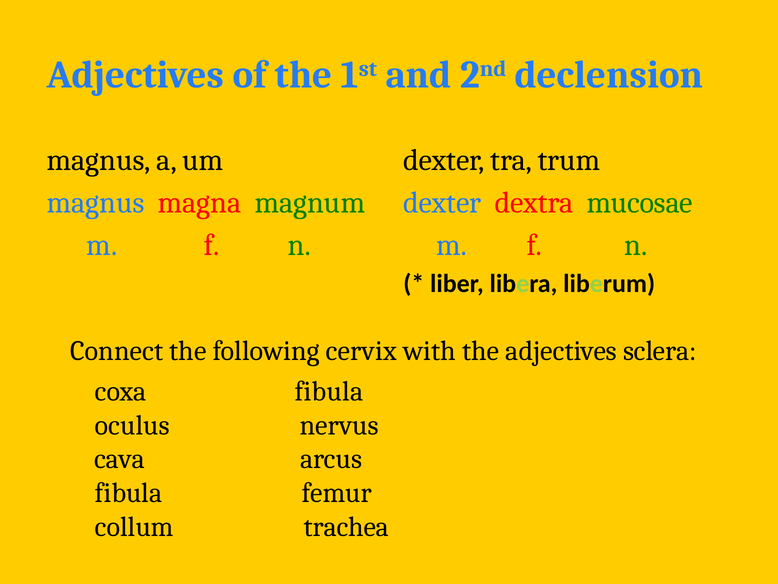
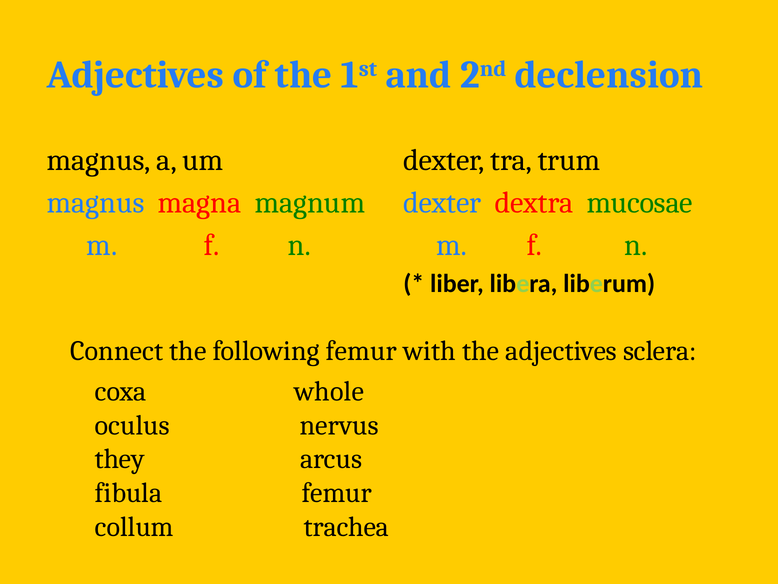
following cervix: cervix -> femur
coxa fibula: fibula -> whole
cava: cava -> they
